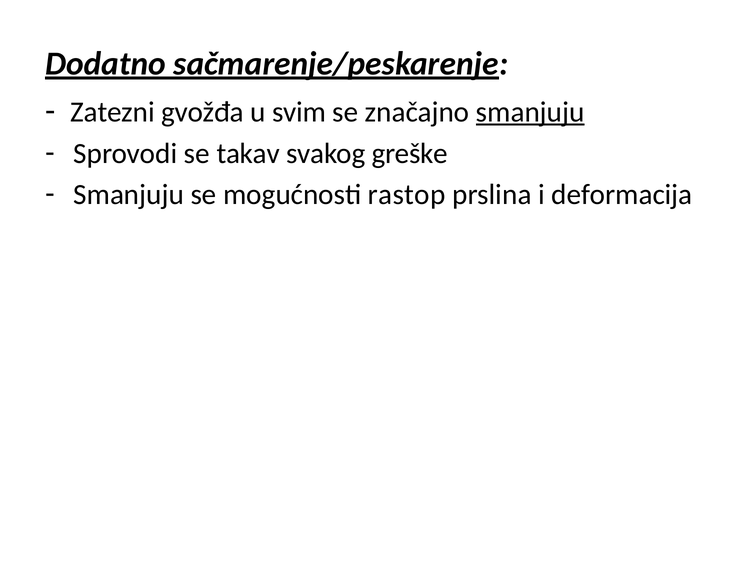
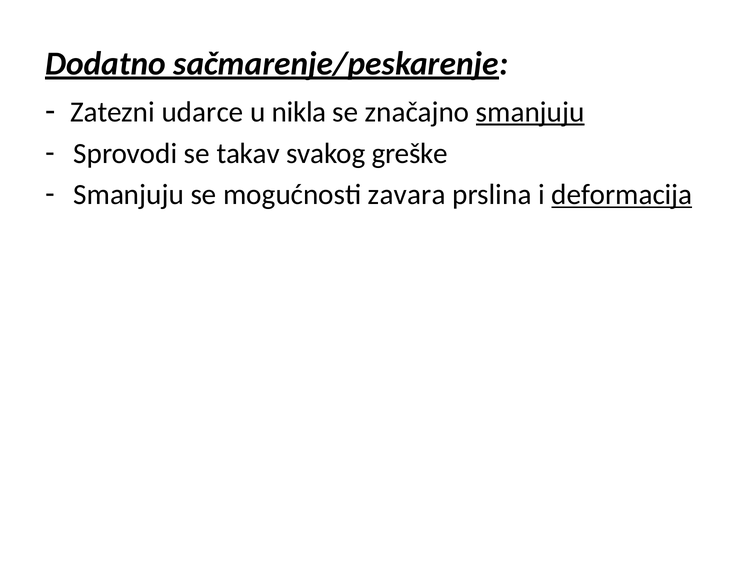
gvožđa: gvožđa -> udarce
svim: svim -> nikla
rastop: rastop -> zavara
deformacija underline: none -> present
